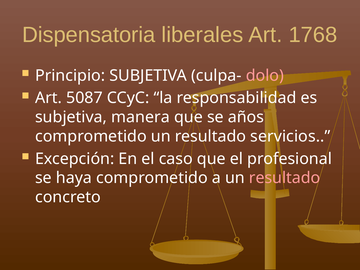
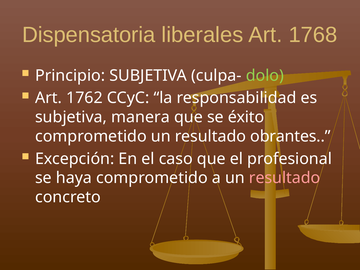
dolo colour: pink -> light green
5087: 5087 -> 1762
años: años -> éxito
servicios: servicios -> obrantes
